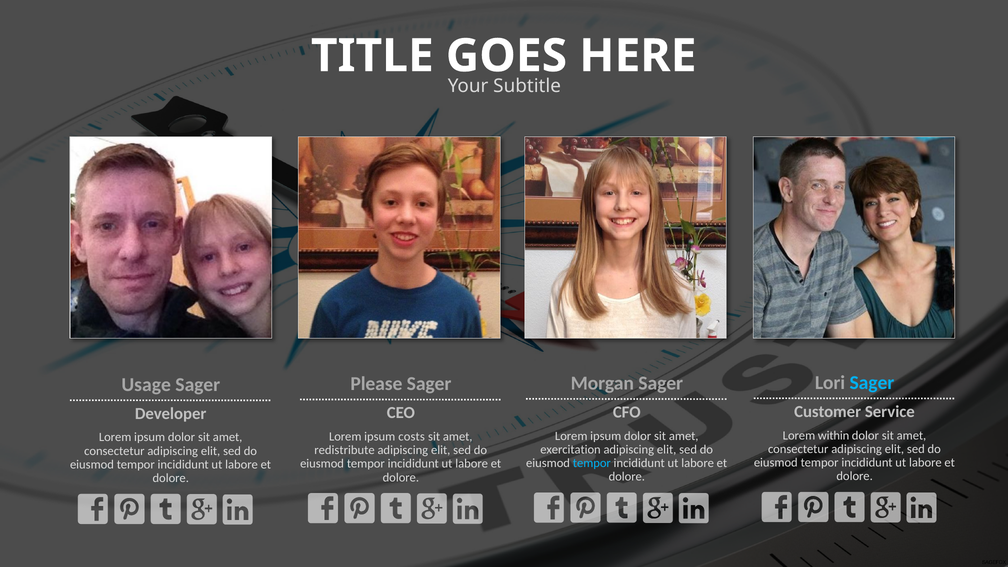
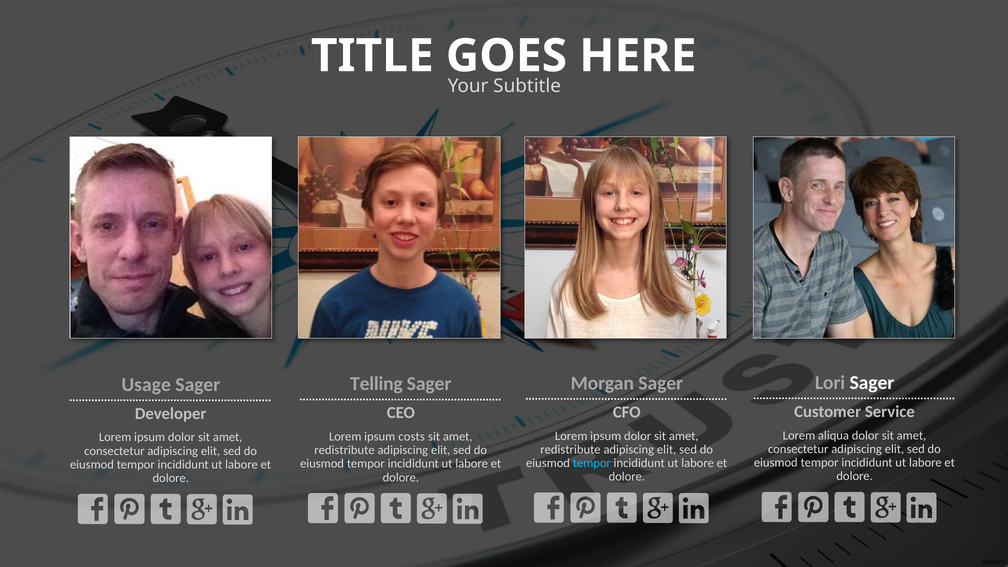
Sager at (872, 383) colour: light blue -> white
Please: Please -> Telling
within: within -> aliqua
exercitation at (570, 450): exercitation -> redistribute
